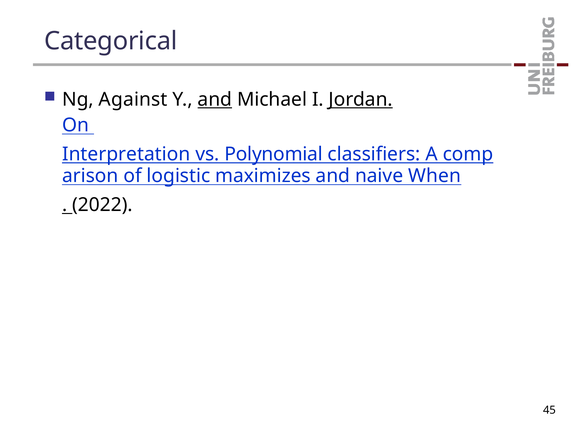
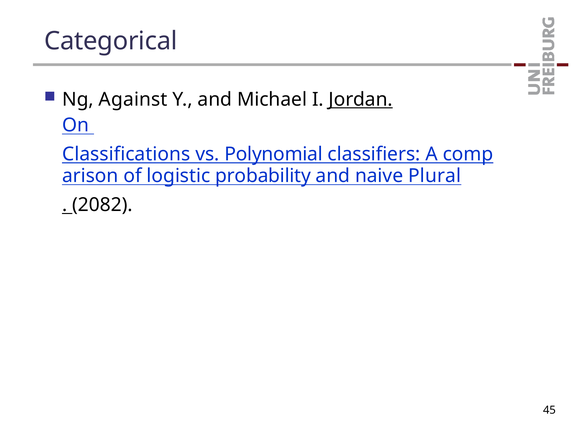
and at (215, 100) underline: present -> none
Interpretation: Interpretation -> Classifications
maximizes: maximizes -> probability
When: When -> Plural
2022: 2022 -> 2082
